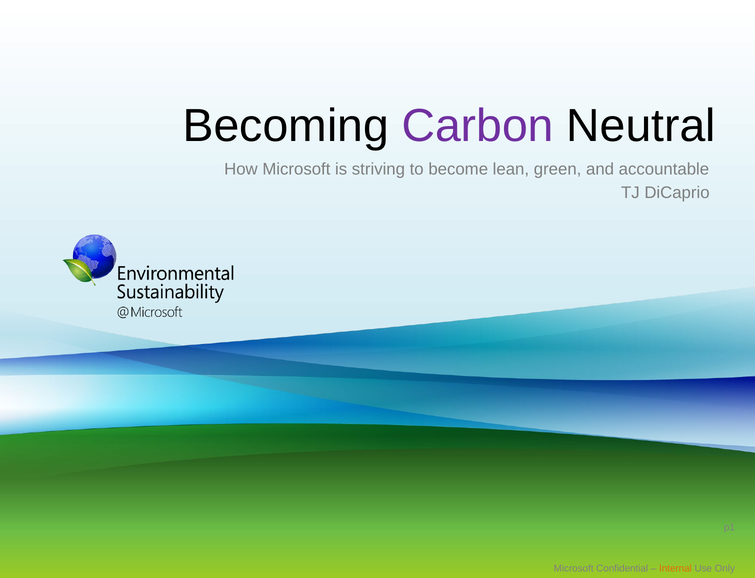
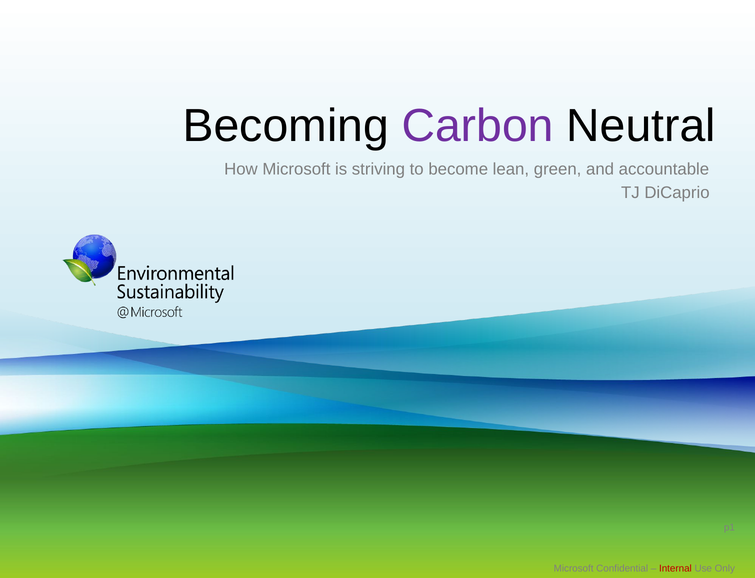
Internal colour: orange -> red
